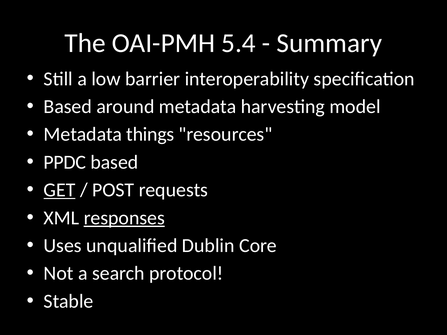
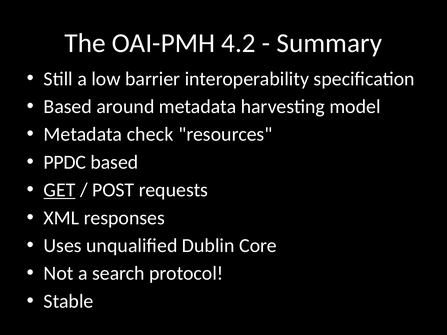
5.4: 5.4 -> 4.2
things: things -> check
responses underline: present -> none
